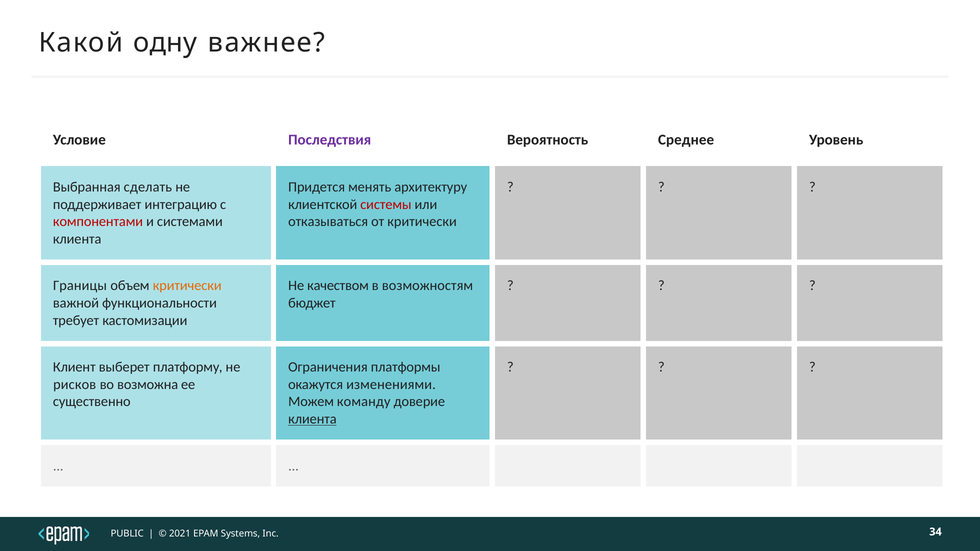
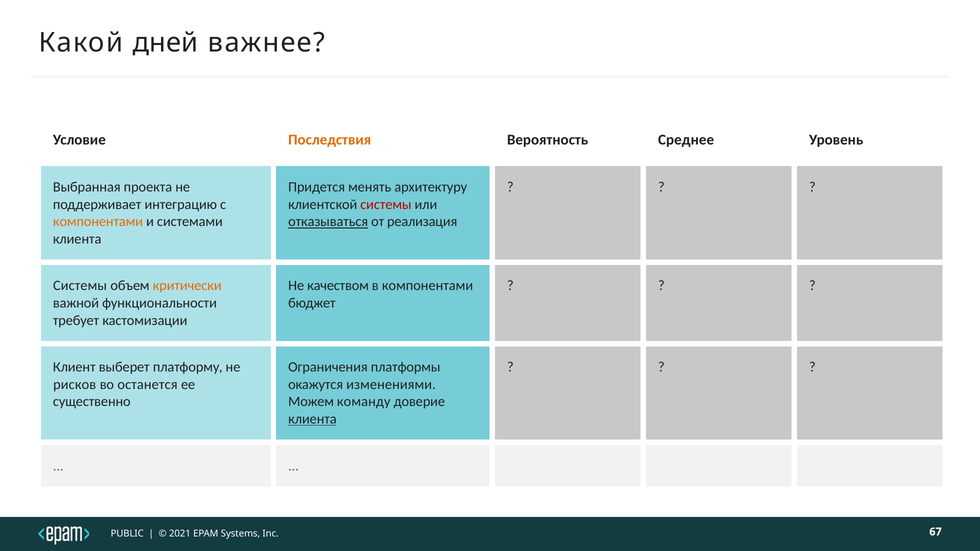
одну: одну -> дней
Последствия colour: purple -> orange
сделать: сделать -> проекта
компонентами at (98, 222) colour: red -> orange
отказываться underline: none -> present
от критически: критически -> реализация
Границы at (80, 286): Границы -> Системы
в возможностям: возможностям -> компонентами
возможна: возможна -> останется
34: 34 -> 67
